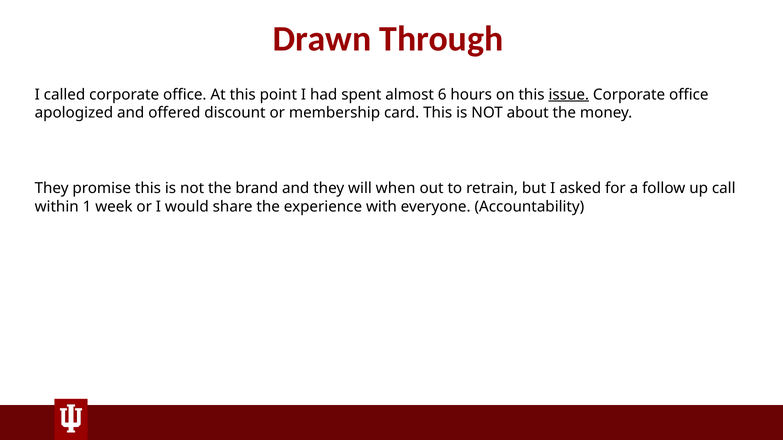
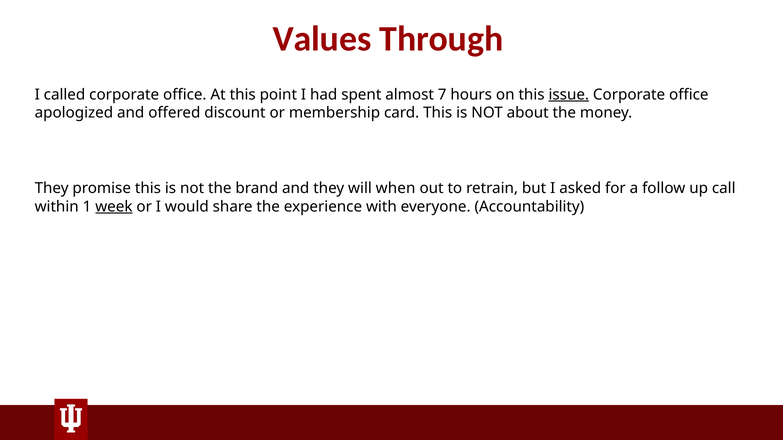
Drawn: Drawn -> Values
6: 6 -> 7
week underline: none -> present
